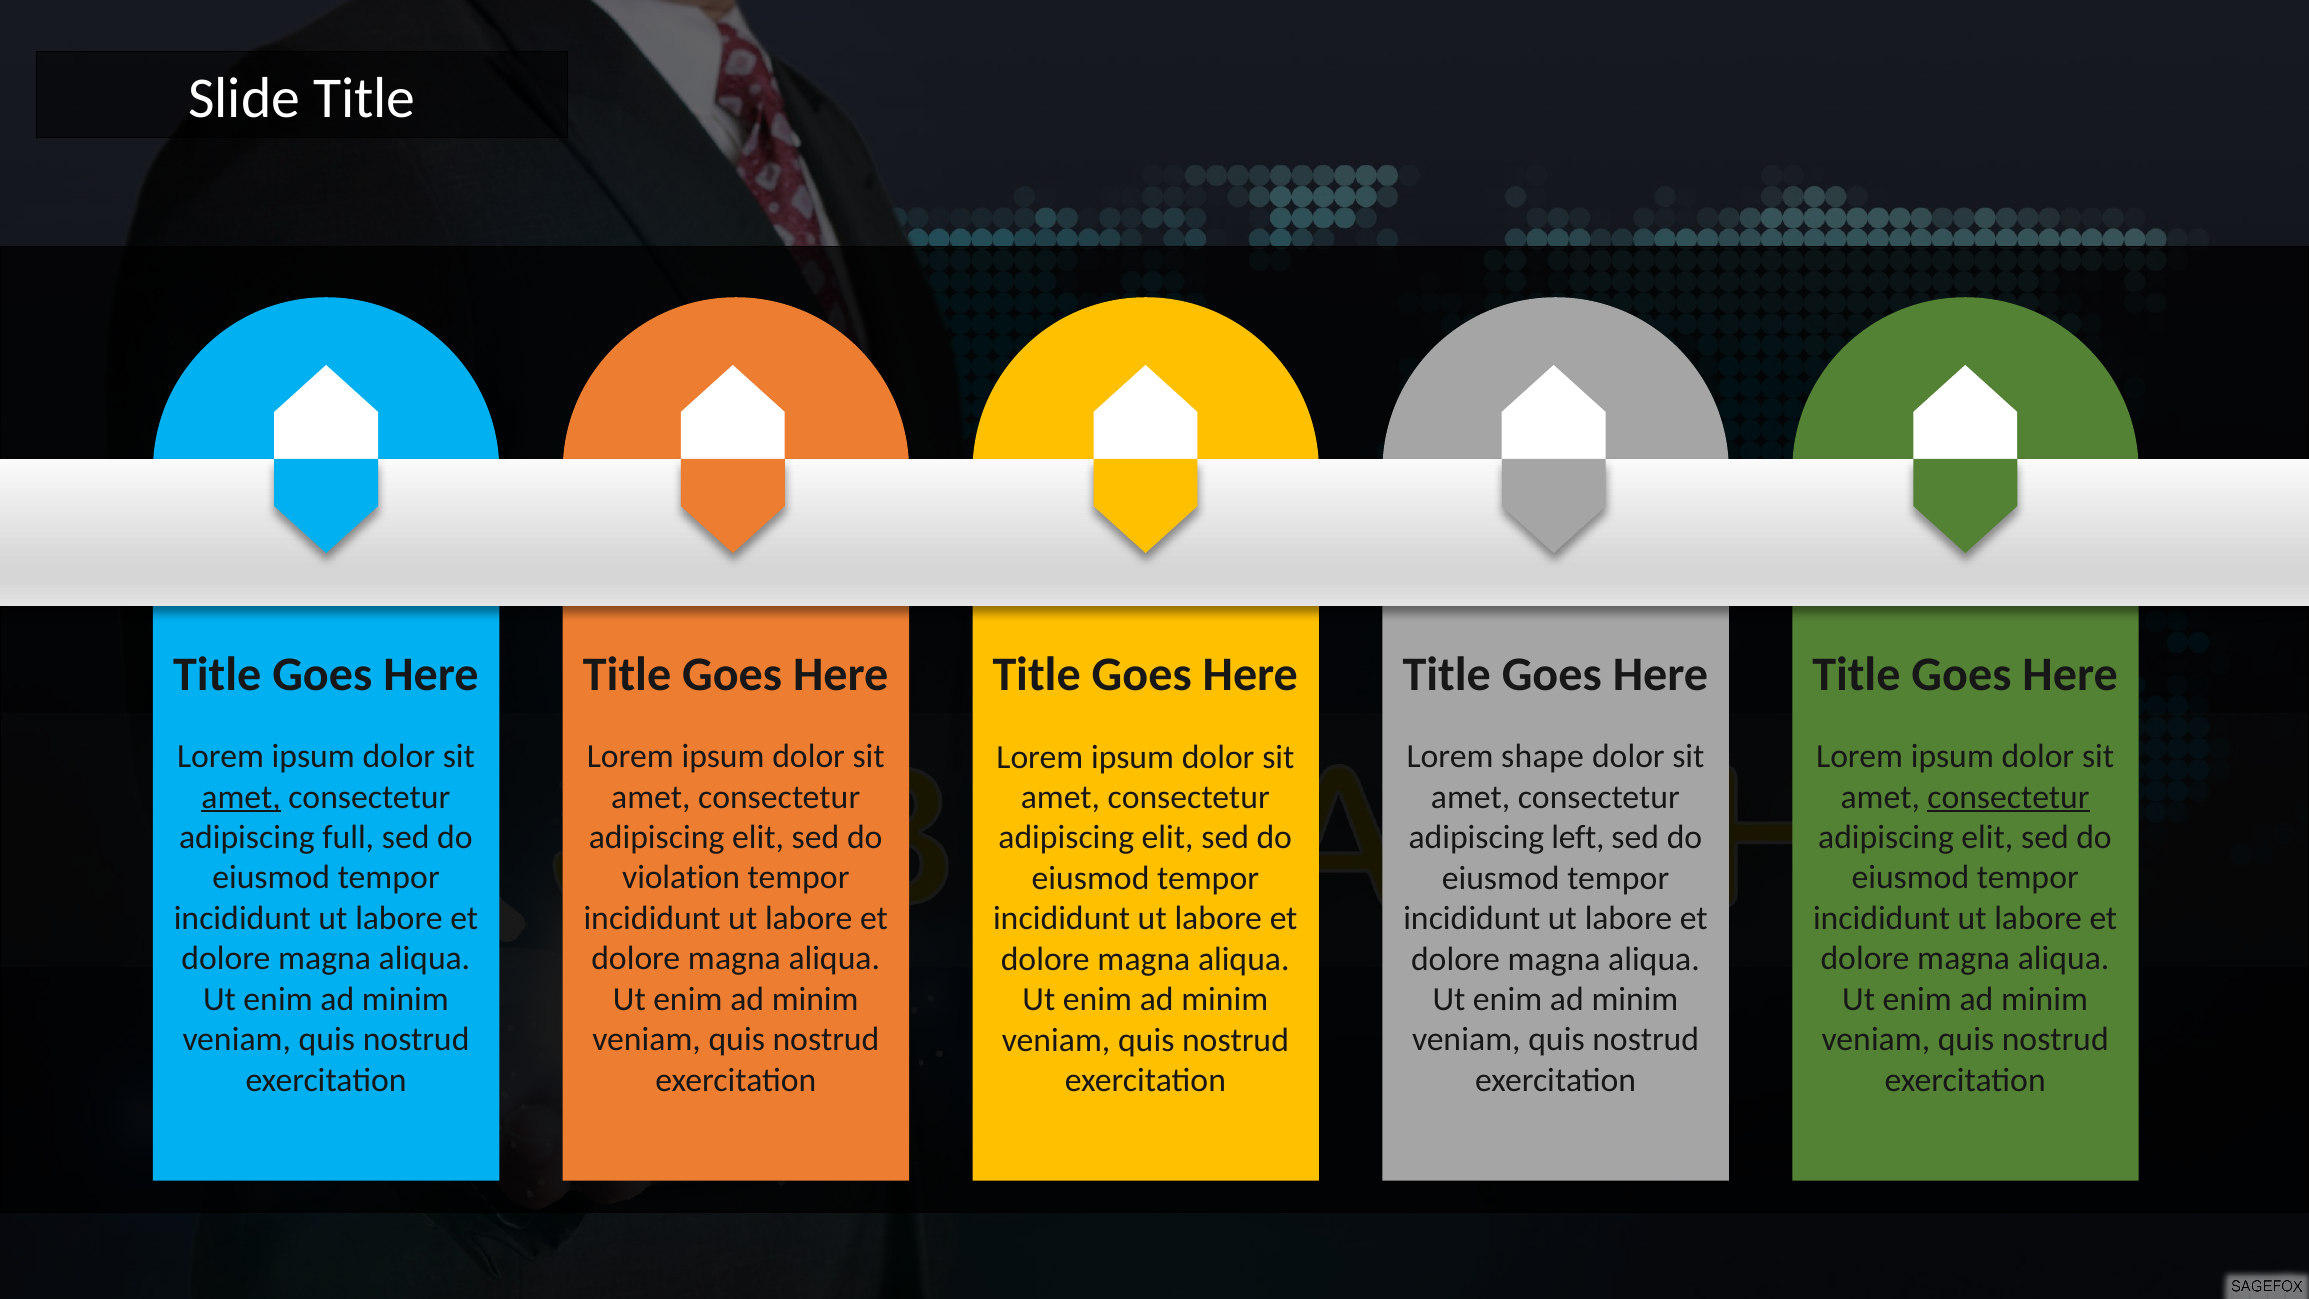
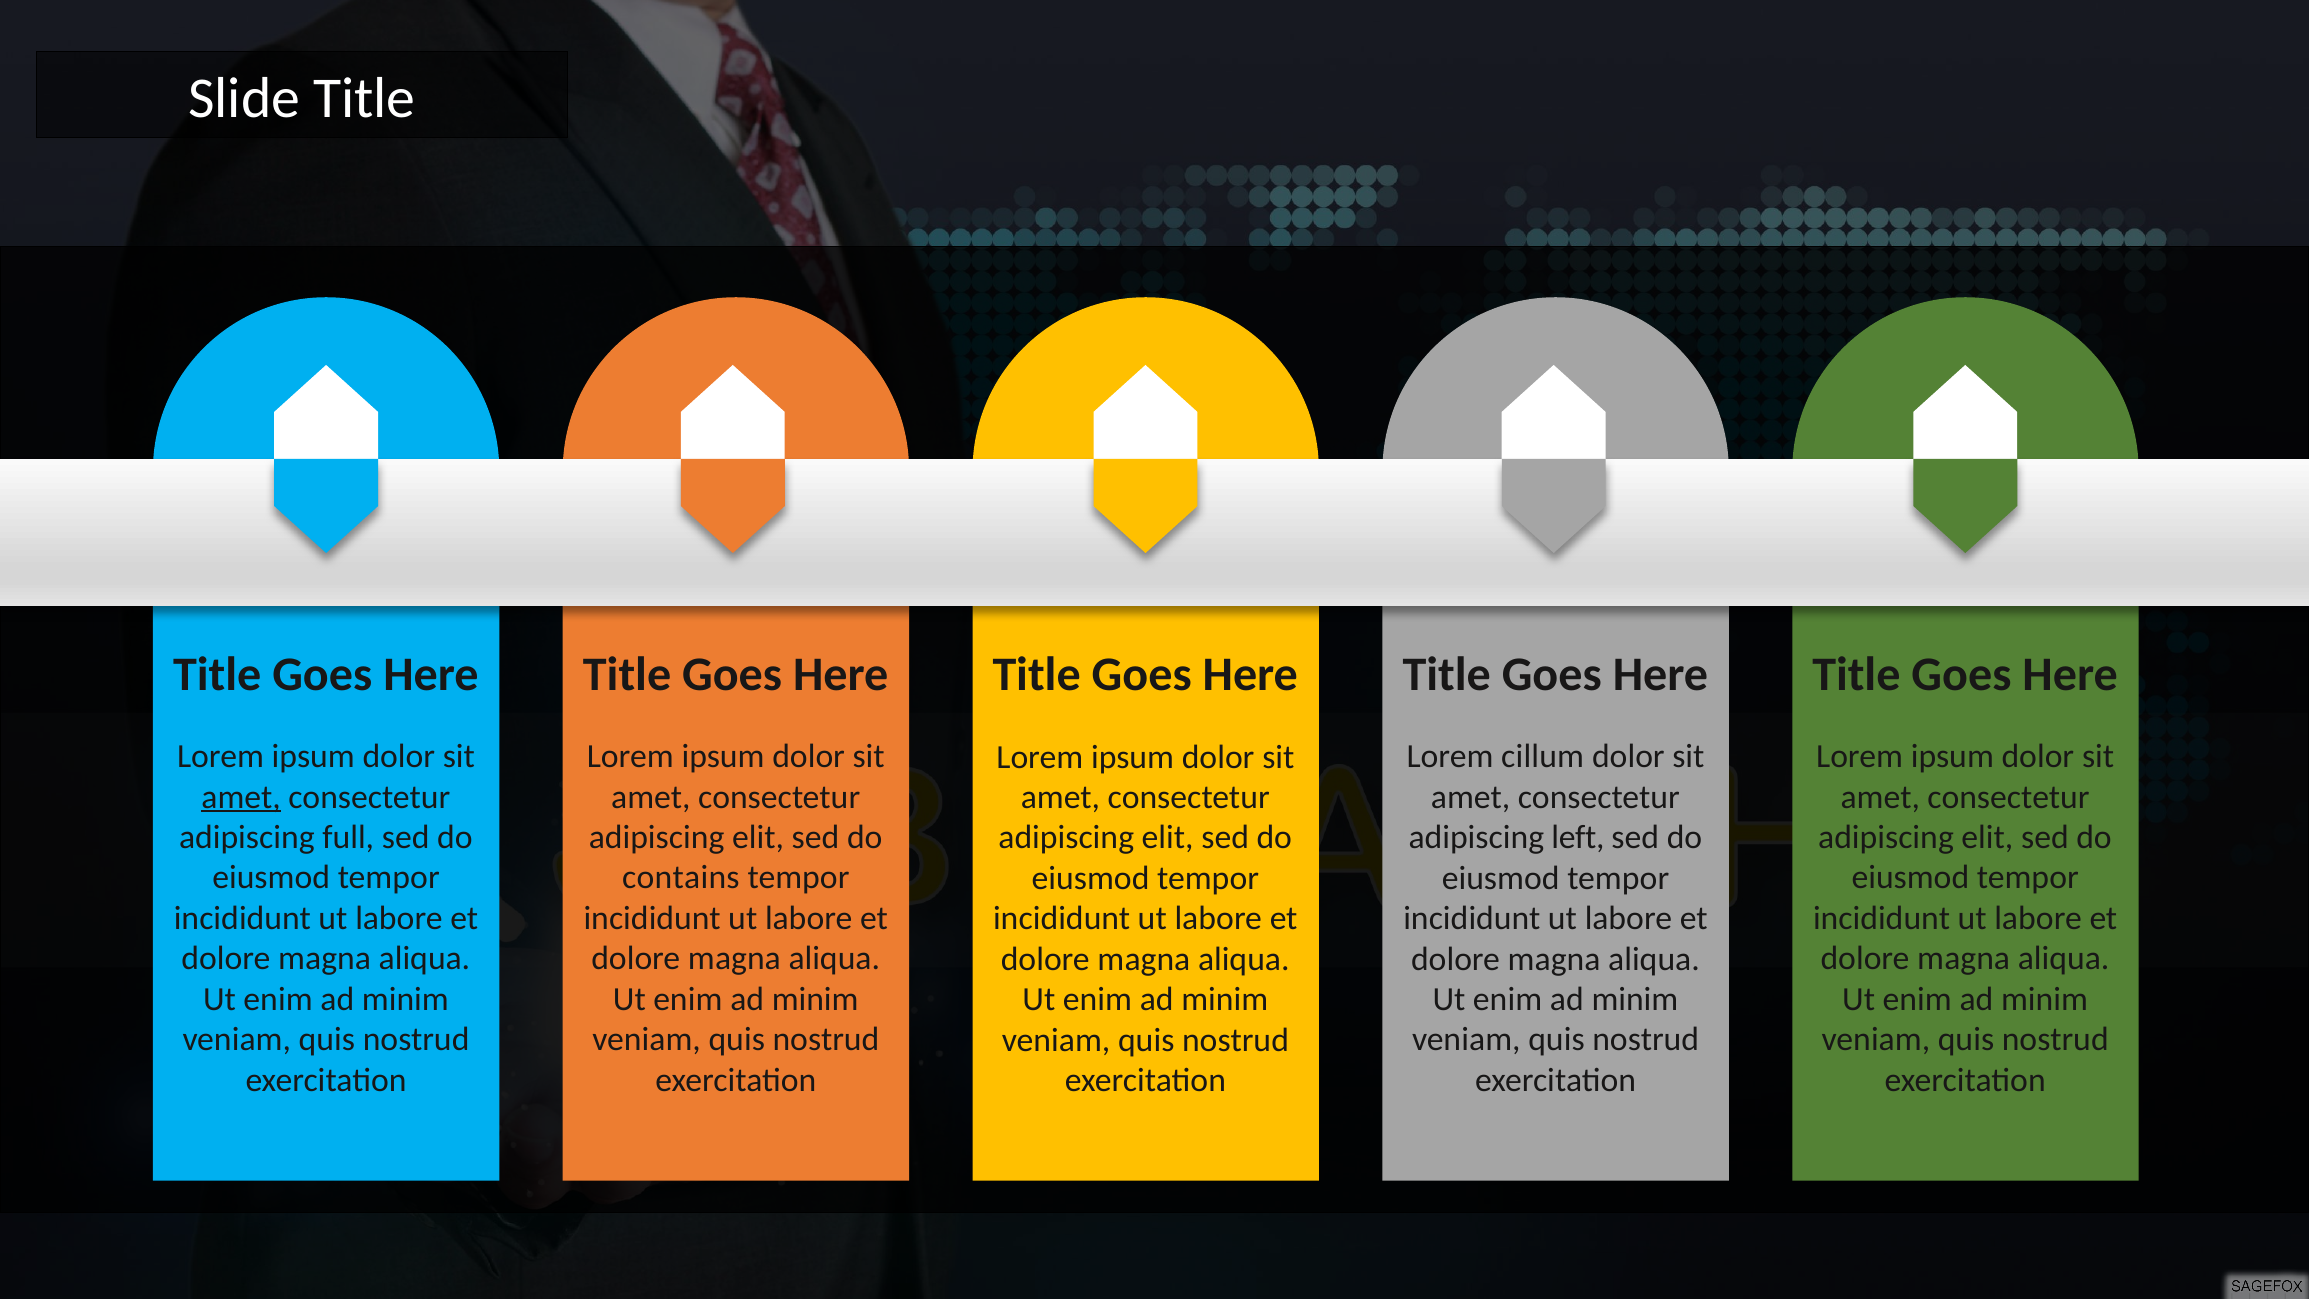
shape: shape -> cillum
consectetur at (2009, 797) underline: present -> none
violation: violation -> contains
